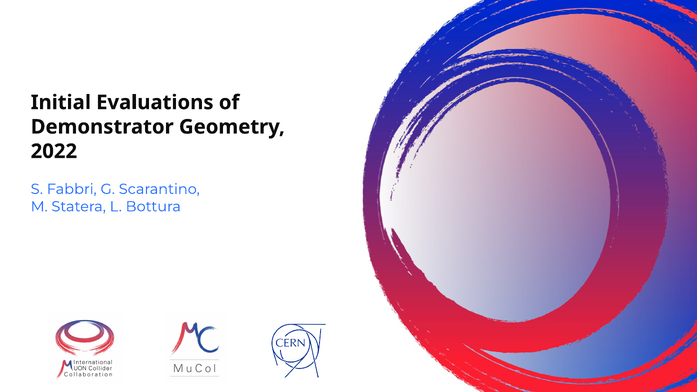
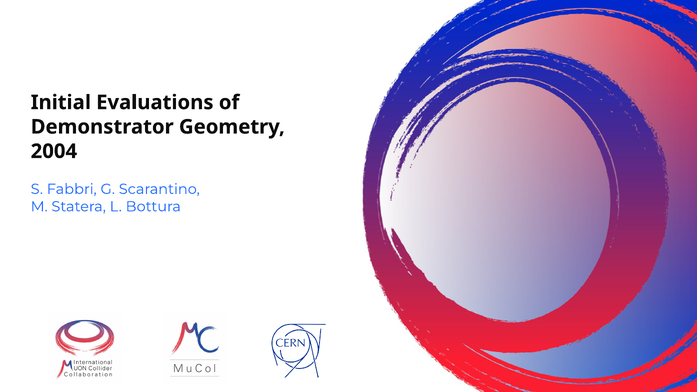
2022: 2022 -> 2004
